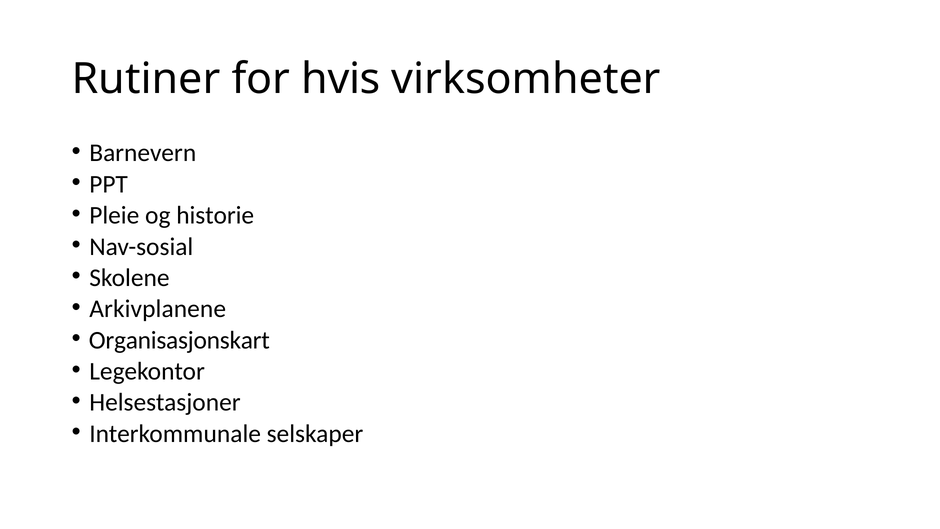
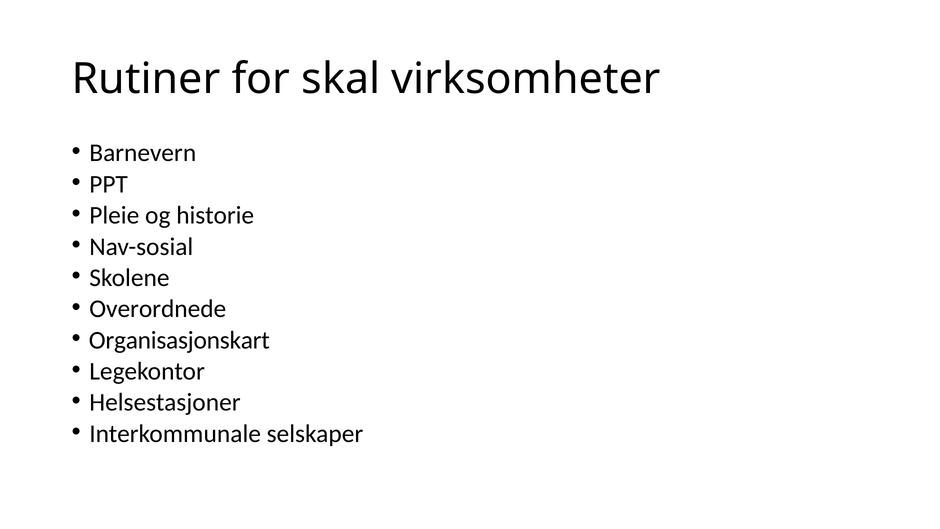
hvis: hvis -> skal
Arkivplanene: Arkivplanene -> Overordnede
